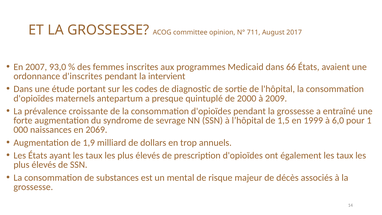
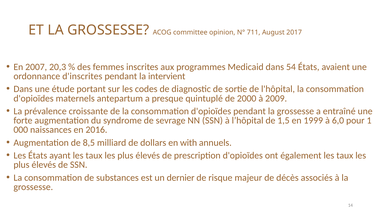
93,0: 93,0 -> 20,3
66: 66 -> 54
2069: 2069 -> 2016
1,9: 1,9 -> 8,5
trop: trop -> with
mental: mental -> dernier
